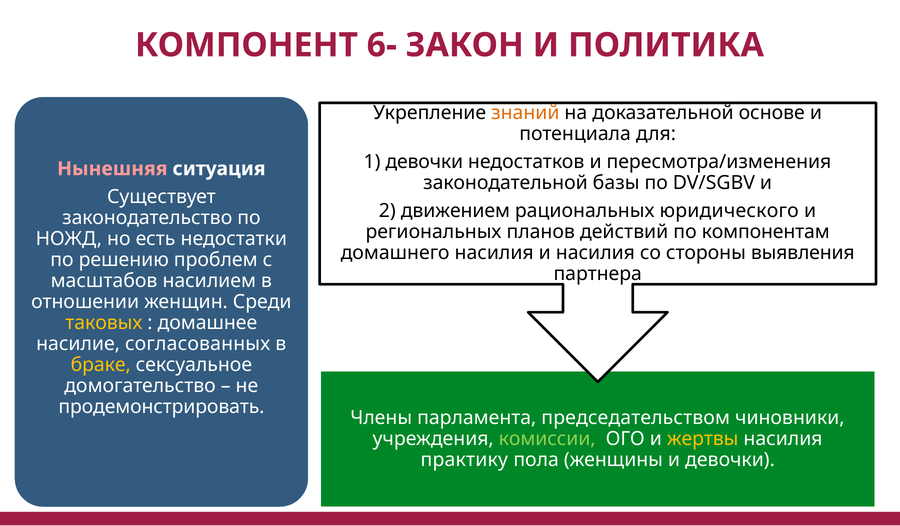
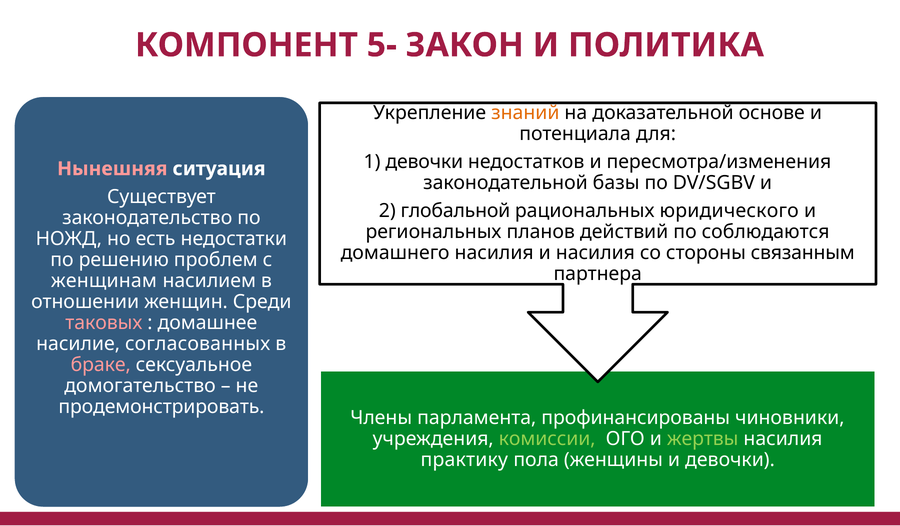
6-: 6- -> 5-
движением: движением -> глобальной
компонентам: компонентам -> соблюдаются
выявления: выявления -> связанным
масштабов: масштабов -> женщинам
таковых colour: yellow -> pink
браке colour: yellow -> pink
председательством: председательством -> профинансированы
жертвы colour: yellow -> light green
